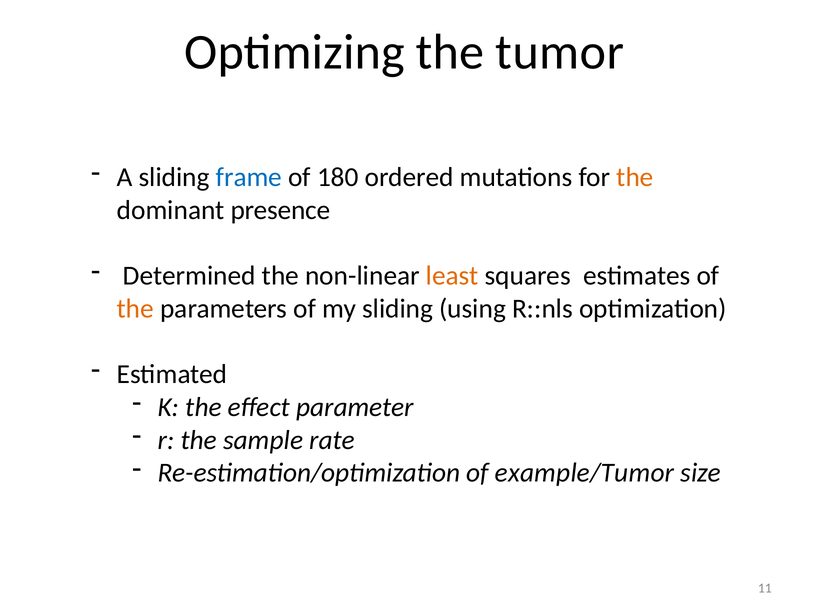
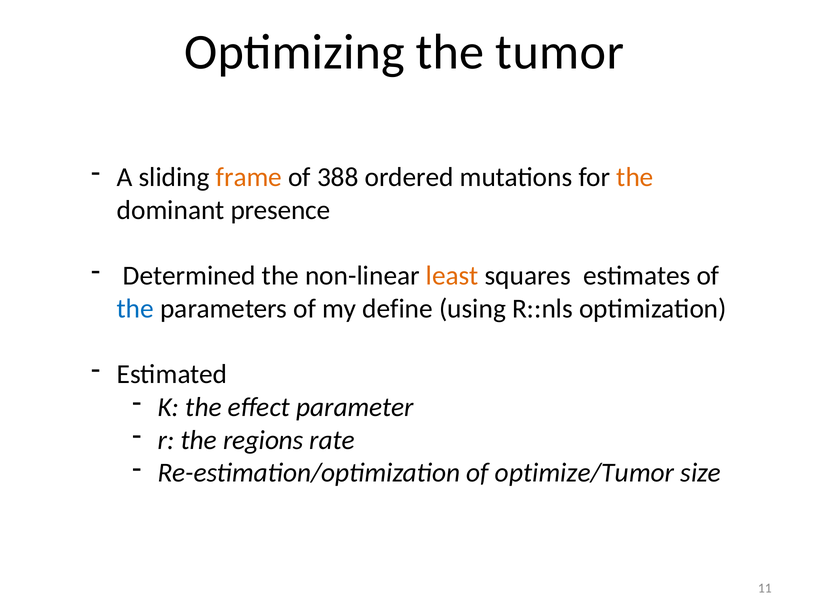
frame colour: blue -> orange
180: 180 -> 388
the at (135, 309) colour: orange -> blue
my sliding: sliding -> define
sample: sample -> regions
example/Tumor: example/Tumor -> optimize/Tumor
